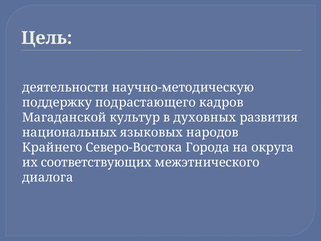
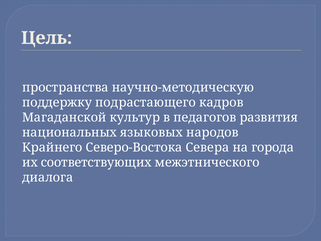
деятельности: деятельности -> пространства
духовных: духовных -> педагогов
Города: Города -> Севера
округа: округа -> города
